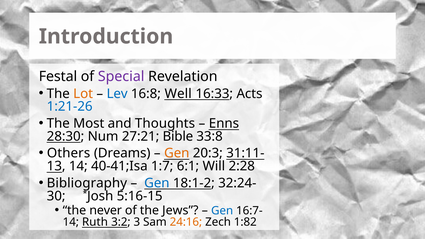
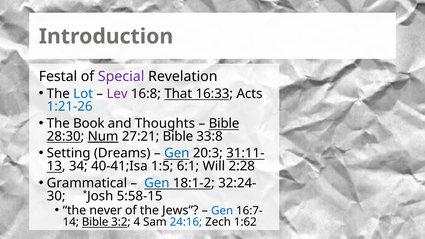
Lot colour: orange -> blue
Lev colour: blue -> purple
Well: Well -> That
Most: Most -> Book
Enns at (224, 124): Enns -> Bible
Num underline: none -> present
Others: Others -> Setting
Gen at (177, 153) colour: orange -> blue
14 at (78, 166): 14 -> 34
1:7: 1:7 -> 1:5
Bibliography: Bibliography -> Grammatical
5:16-15: 5:16-15 -> 5:58-15
Ruth at (95, 222): Ruth -> Bible
3: 3 -> 4
24:16 colour: orange -> blue
1:82: 1:82 -> 1:62
